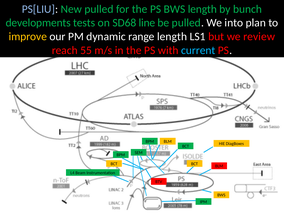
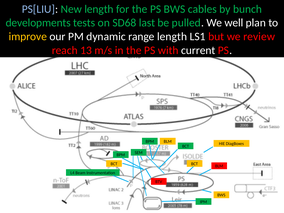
New pulled: pulled -> length
BWS length: length -> cables
line: line -> last
into: into -> well
55: 55 -> 13
current colour: light blue -> white
